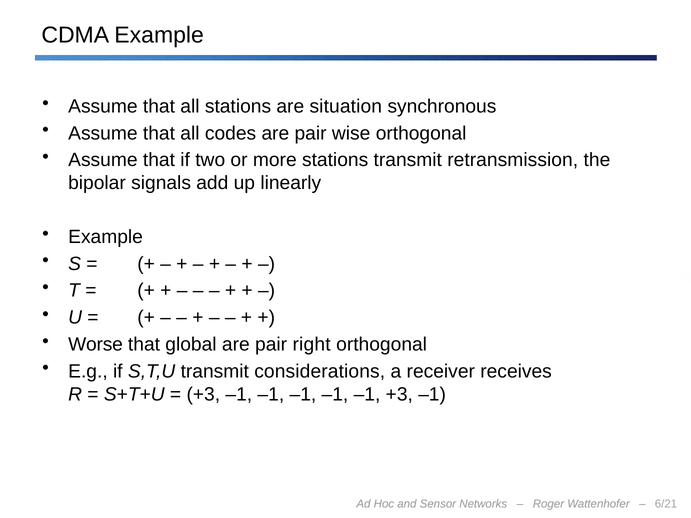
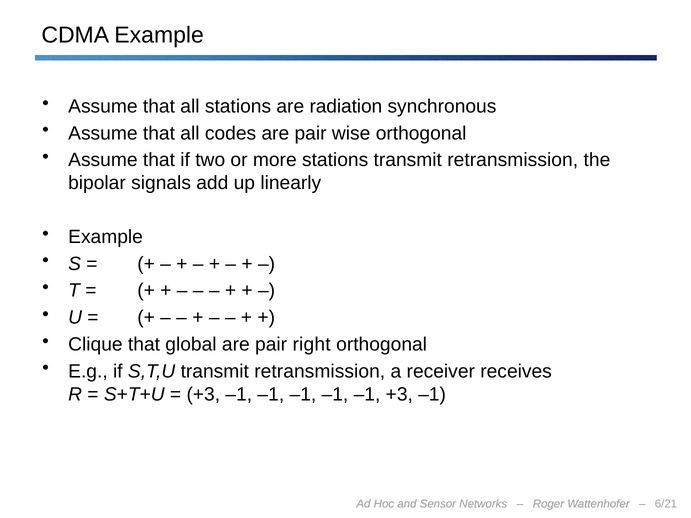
situation: situation -> radiation
Worse: Worse -> Clique
S,T,U transmit considerations: considerations -> retransmission
